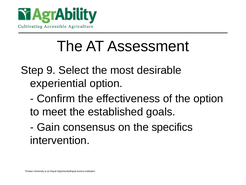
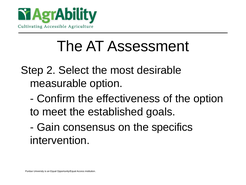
9: 9 -> 2
experiential: experiential -> measurable
